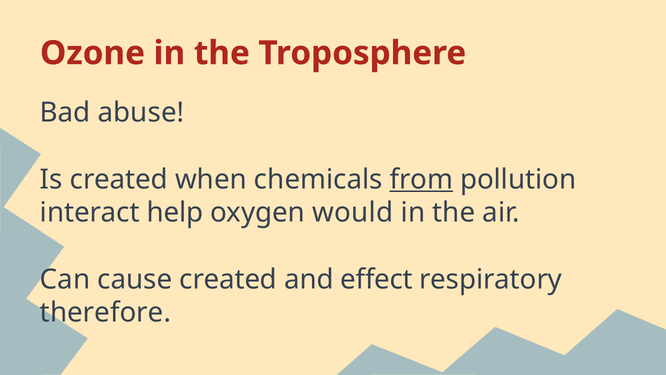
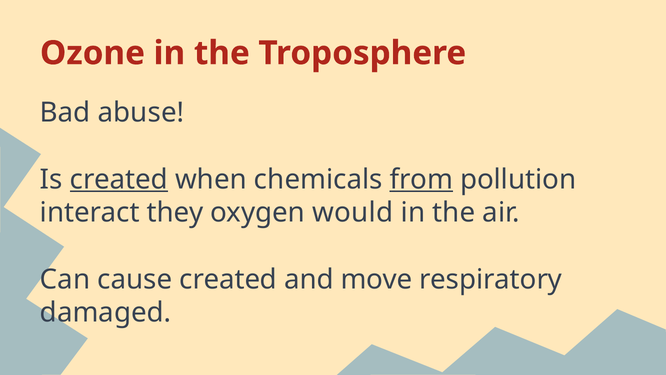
created at (119, 179) underline: none -> present
help: help -> they
effect: effect -> move
therefore: therefore -> damaged
